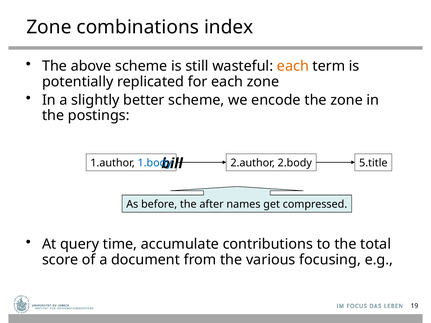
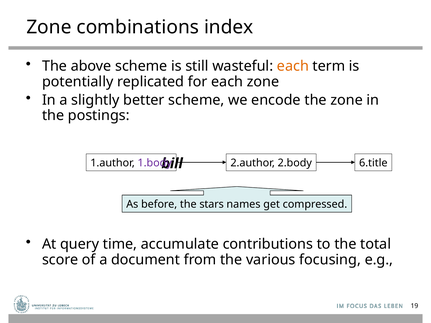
1.body colour: blue -> purple
5.title: 5.title -> 6.title
after: after -> stars
